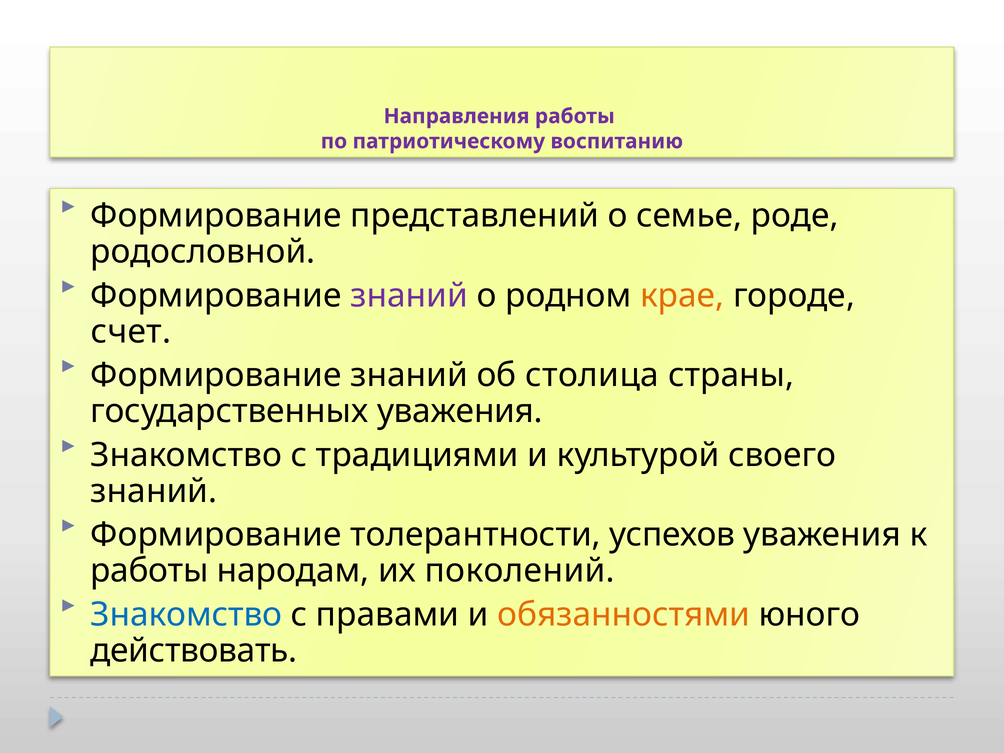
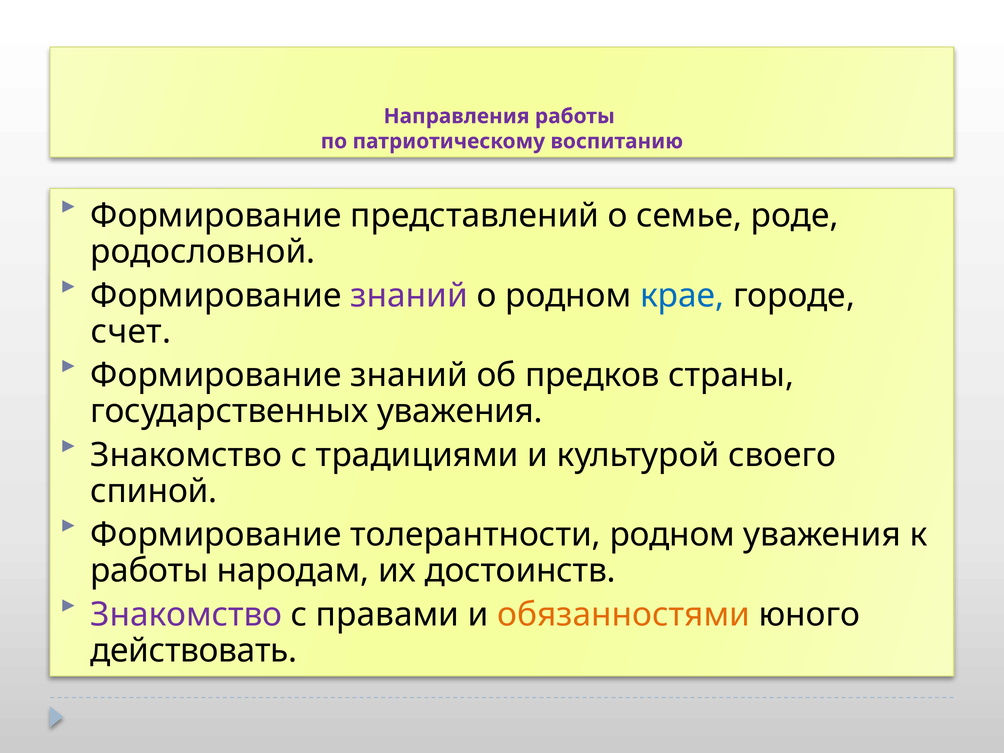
крае colour: orange -> blue
столица: столица -> предков
знаний at (154, 491): знаний -> спиной
толерантности успехов: успехов -> родном
поколений: поколений -> достоинств
Знакомство at (186, 615) colour: blue -> purple
